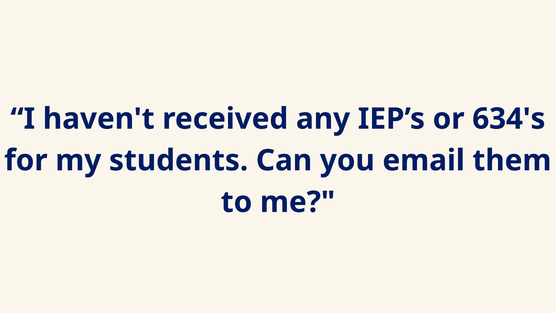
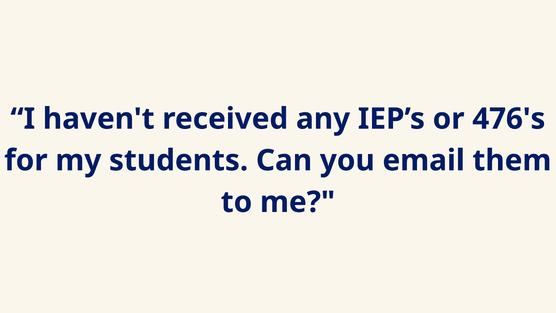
634's: 634's -> 476's
